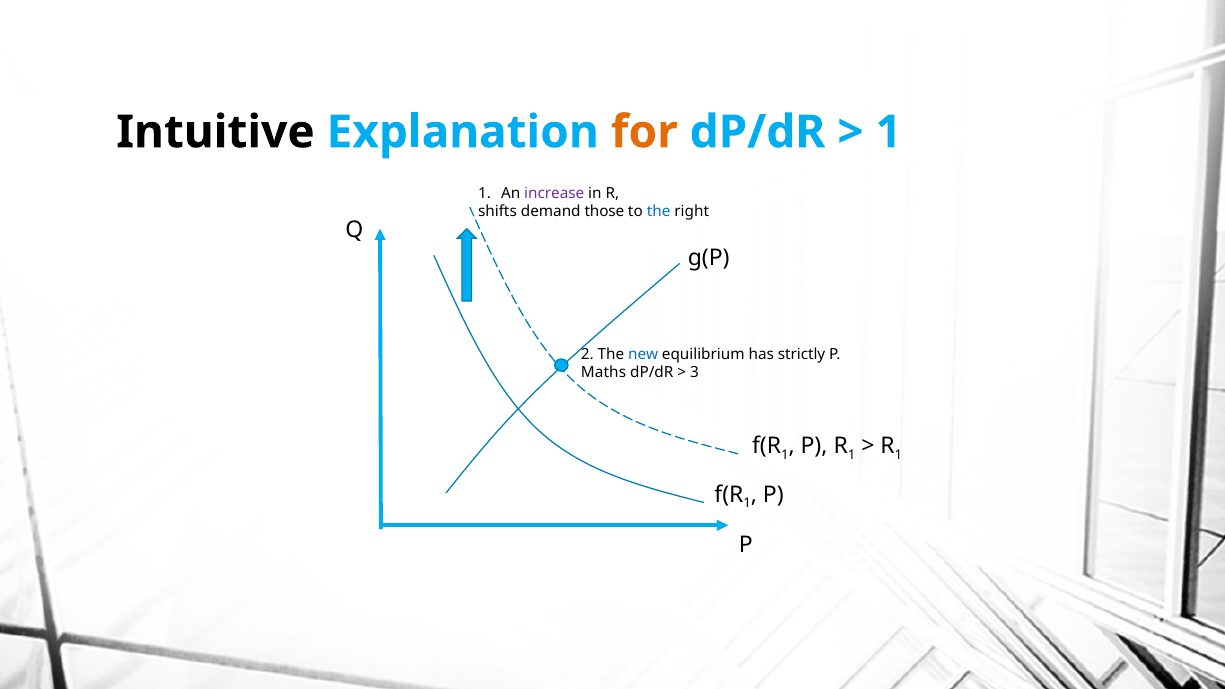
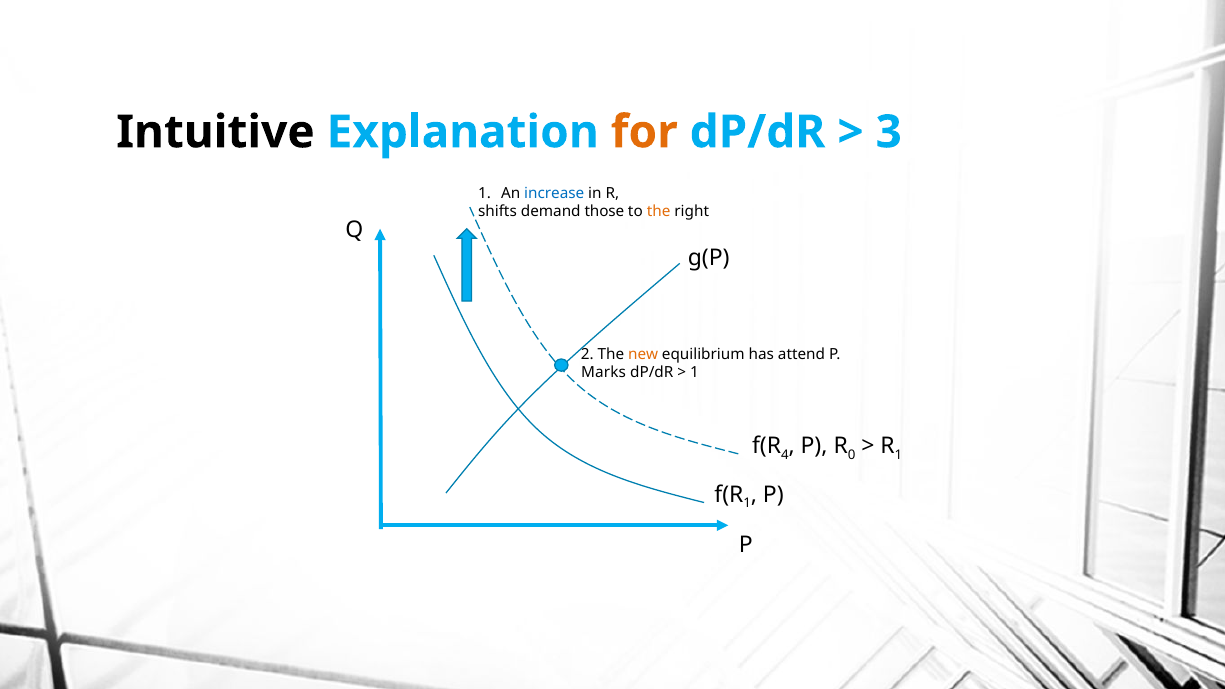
1 at (889, 132): 1 -> 3
increase colour: purple -> blue
the at (659, 211) colour: blue -> orange
new colour: blue -> orange
strictly: strictly -> attend
Maths: Maths -> Marks
3 at (695, 373): 3 -> 1
1 at (785, 455): 1 -> 4
P R 1: 1 -> 0
